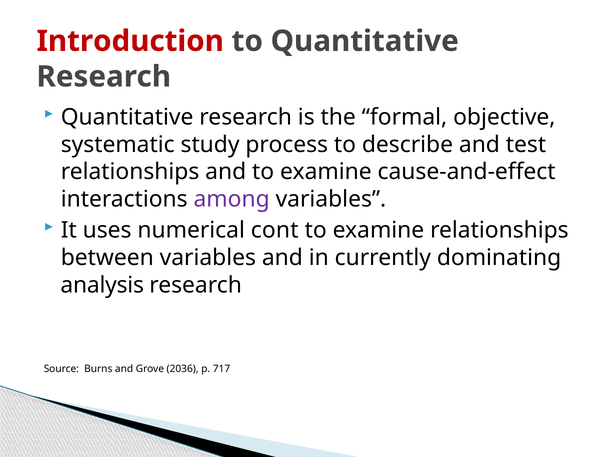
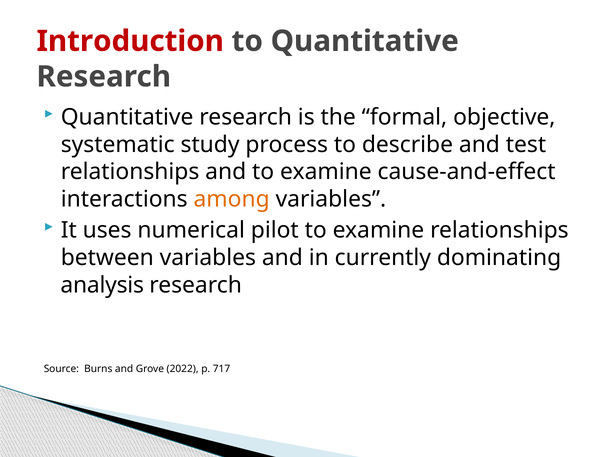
among colour: purple -> orange
cont: cont -> pilot
2036: 2036 -> 2022
